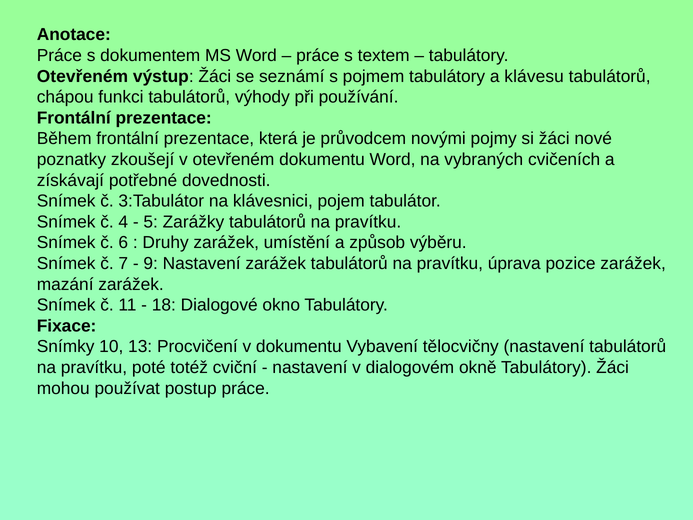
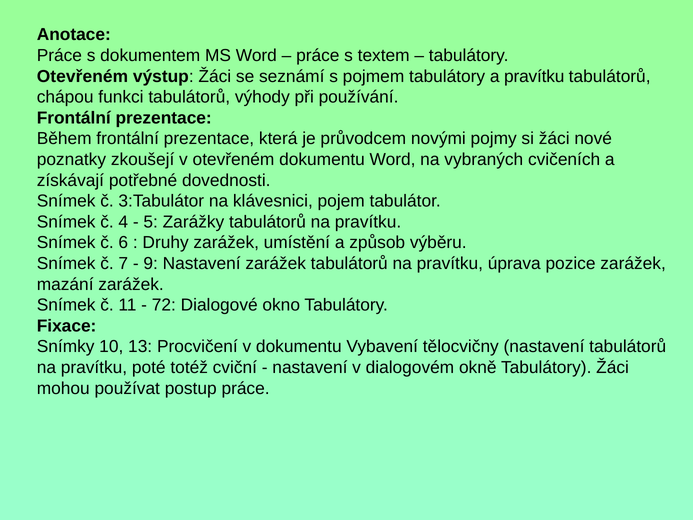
a klávesu: klávesu -> pravítku
18: 18 -> 72
